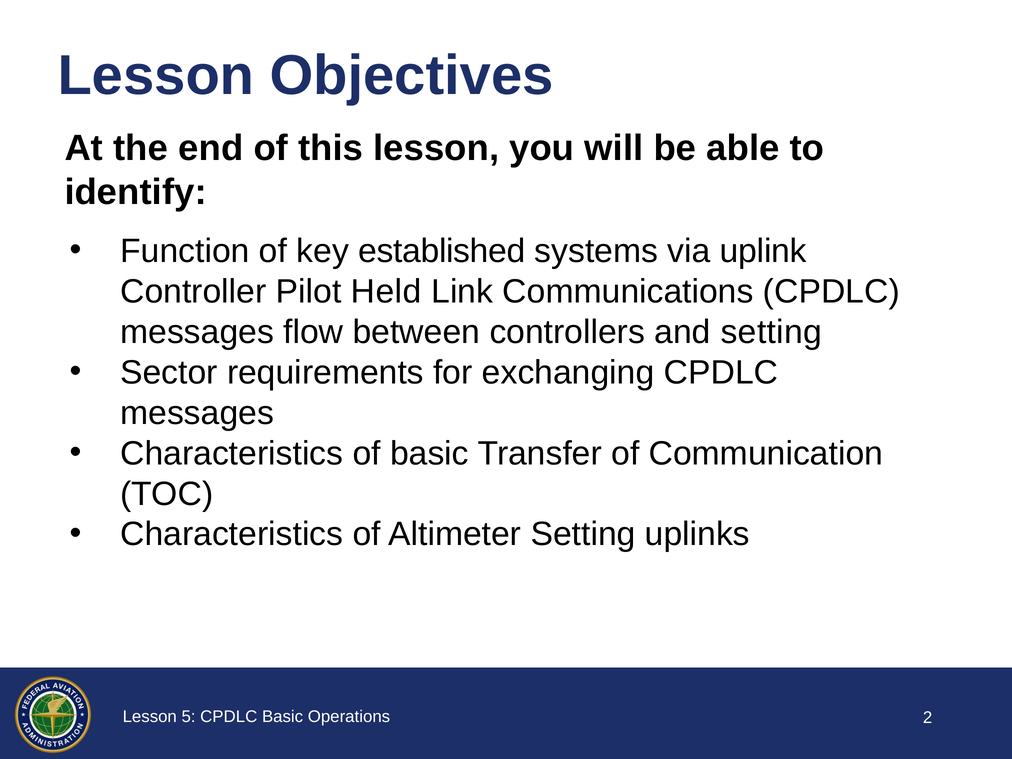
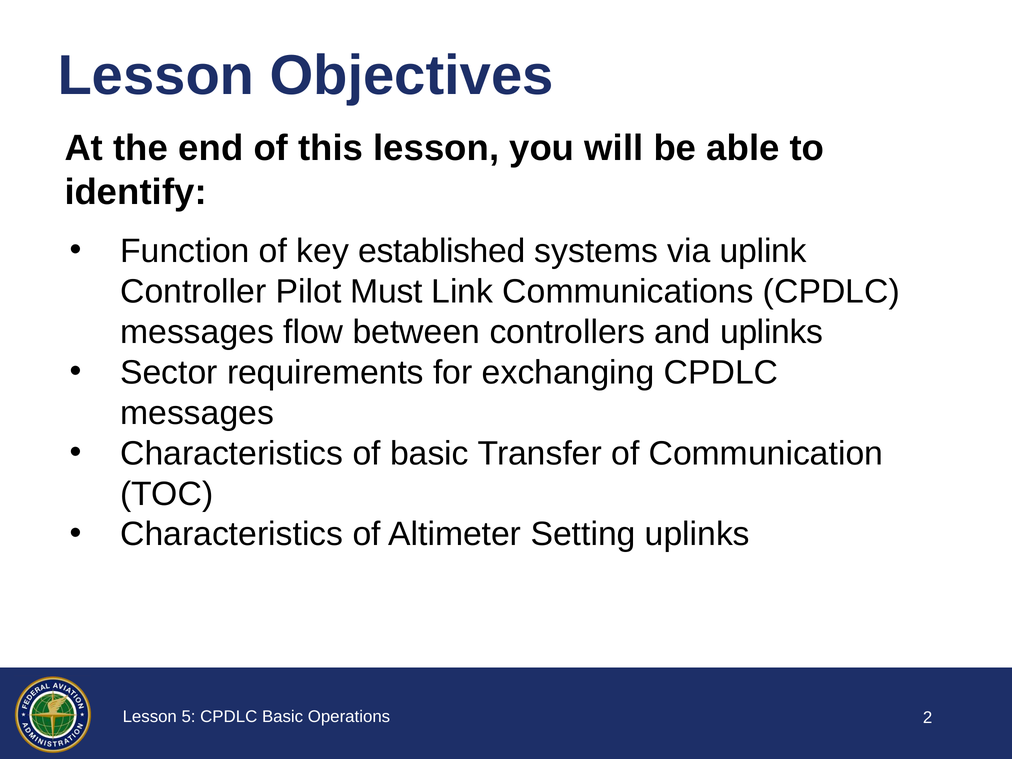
Held: Held -> Must
and setting: setting -> uplinks
